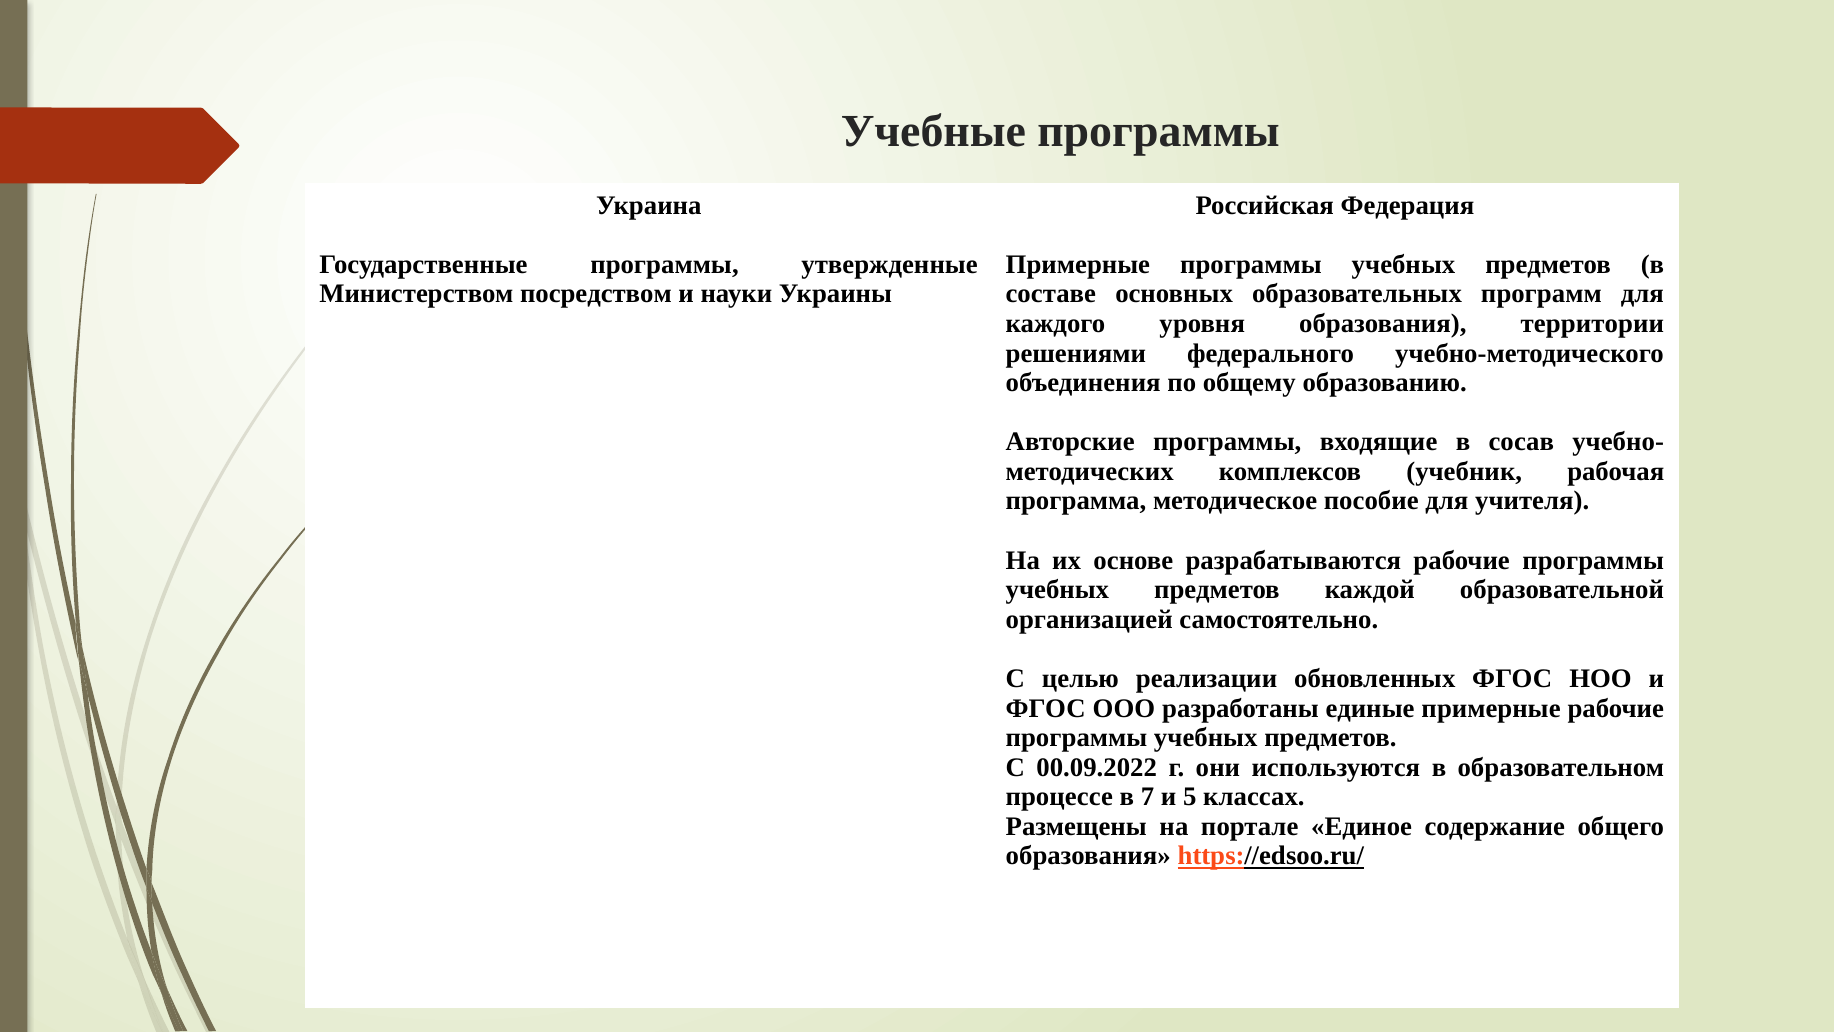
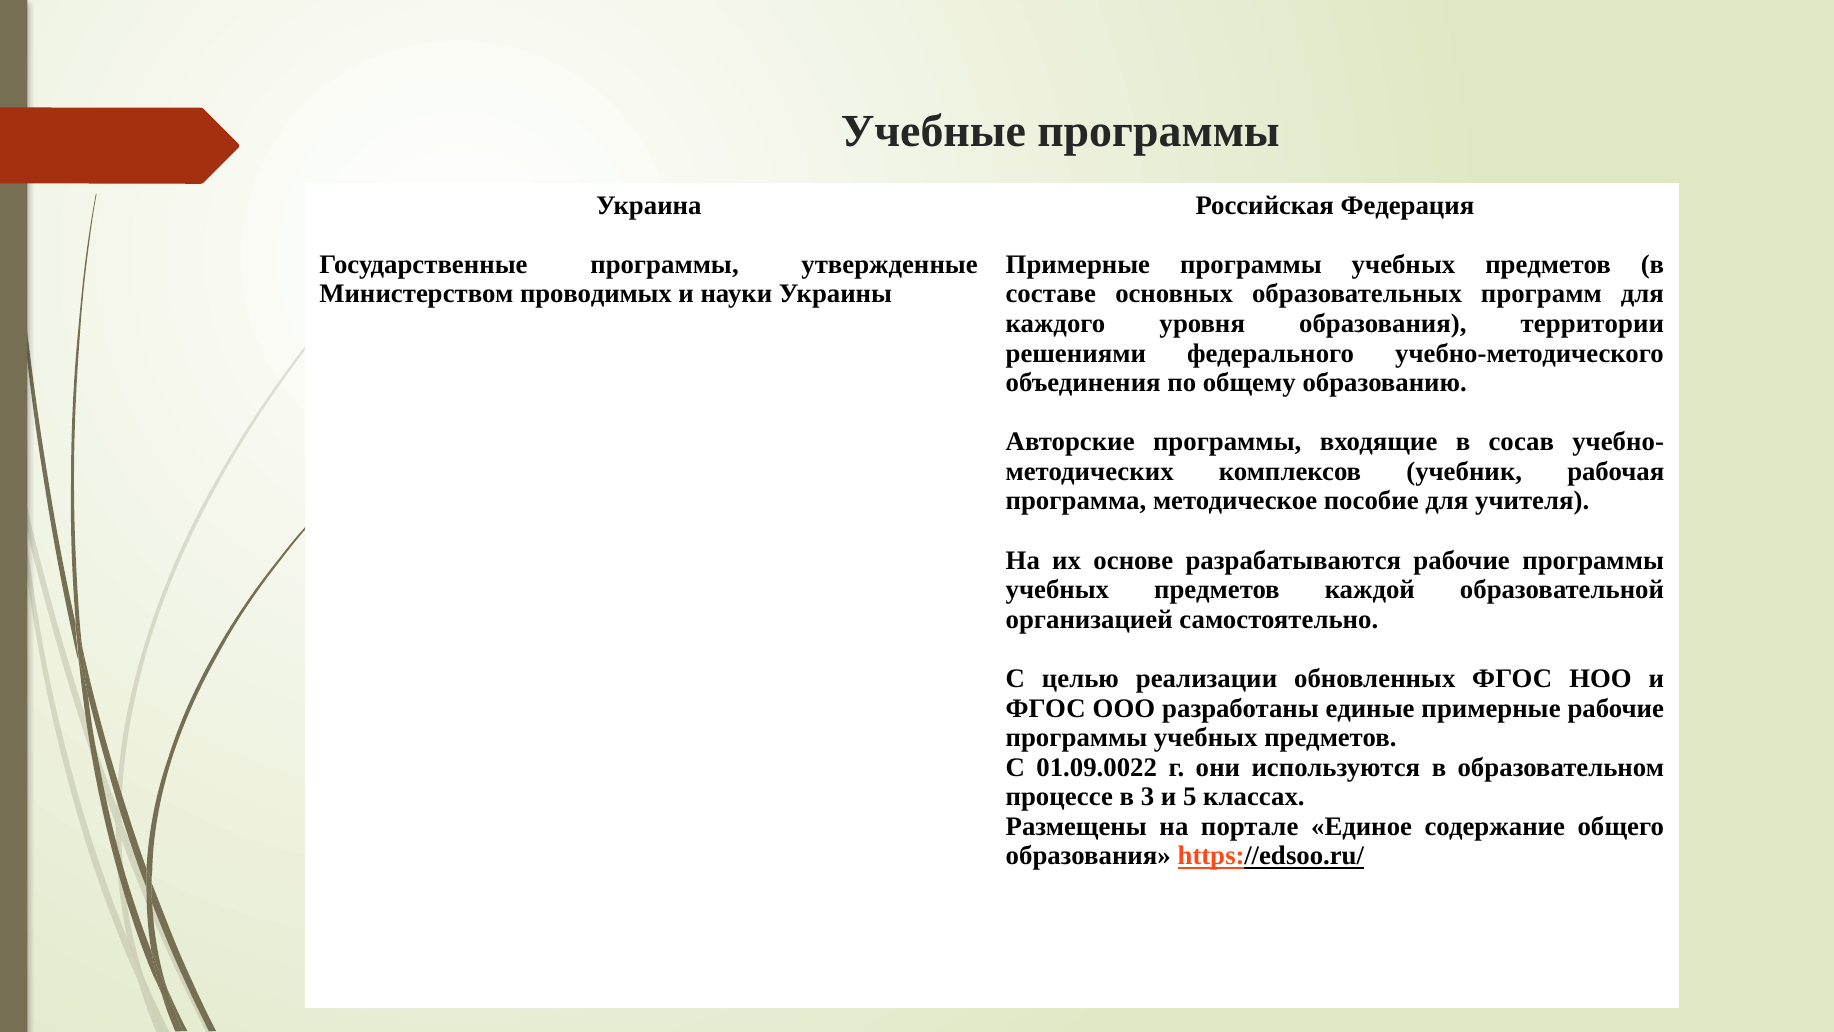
посредством: посредством -> проводимых
00.09.2022: 00.09.2022 -> 01.09.0022
7: 7 -> 3
